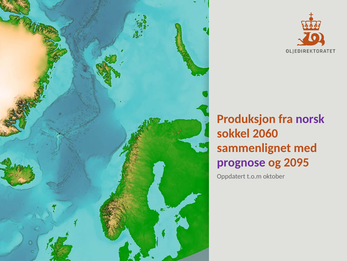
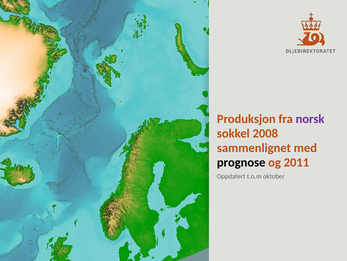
2060: 2060 -> 2008
prognose colour: purple -> black
2095: 2095 -> 2011
